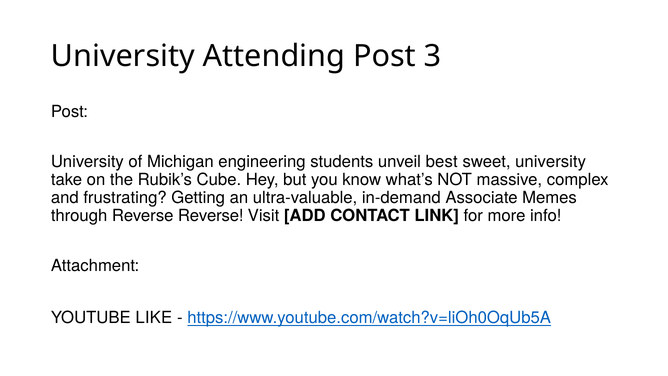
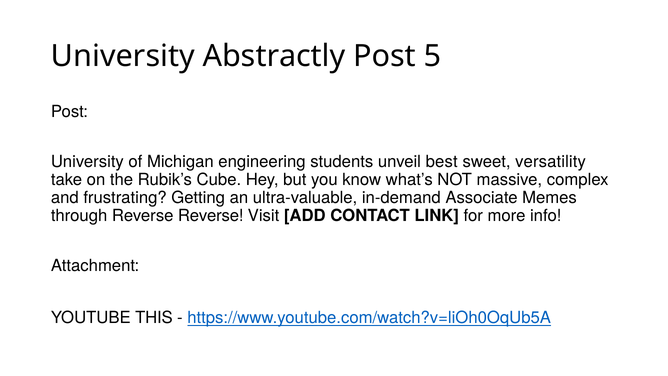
Attending: Attending -> Abstractly
3: 3 -> 5
sweet university: university -> versatility
LIKE: LIKE -> THIS
